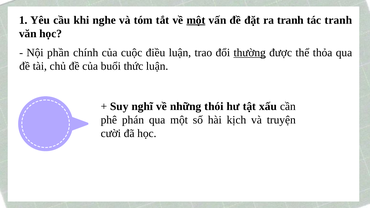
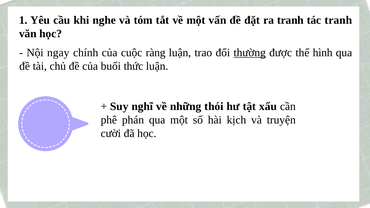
một at (196, 20) underline: present -> none
phần: phần -> ngay
điều: điều -> ràng
thỏa: thỏa -> hình
